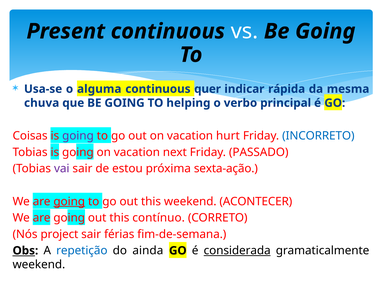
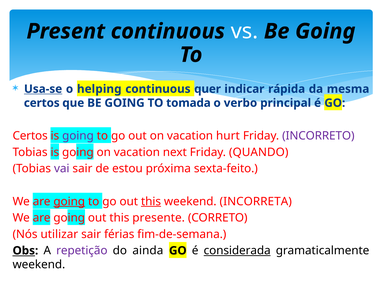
Usa-se underline: none -> present
alguma: alguma -> helping
chuva at (42, 103): chuva -> certos
helping: helping -> tomada
Coisas at (30, 136): Coisas -> Certos
INCORRETO colour: blue -> purple
PASSADO: PASSADO -> QUANDO
sexta-ação: sexta-ação -> sexta-feito
this at (151, 202) underline: none -> present
ACONTECER: ACONTECER -> INCORRETA
contínuo: contínuo -> presente
project: project -> utilizar
repetição colour: blue -> purple
